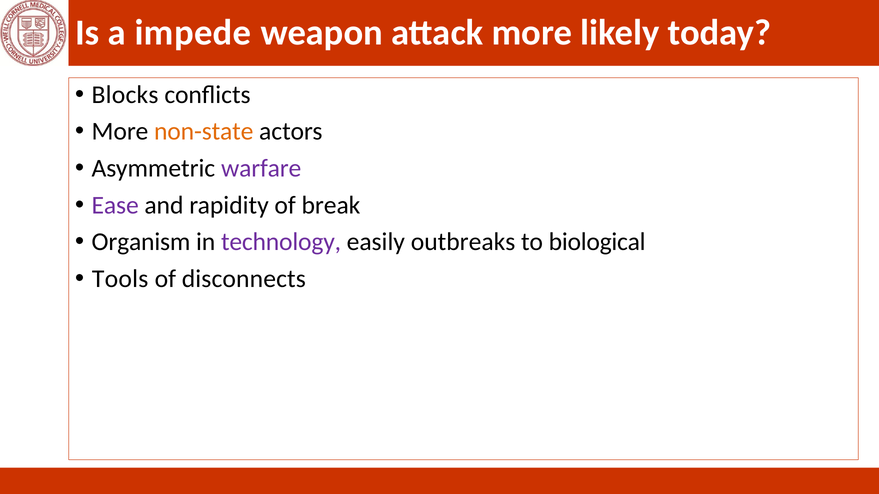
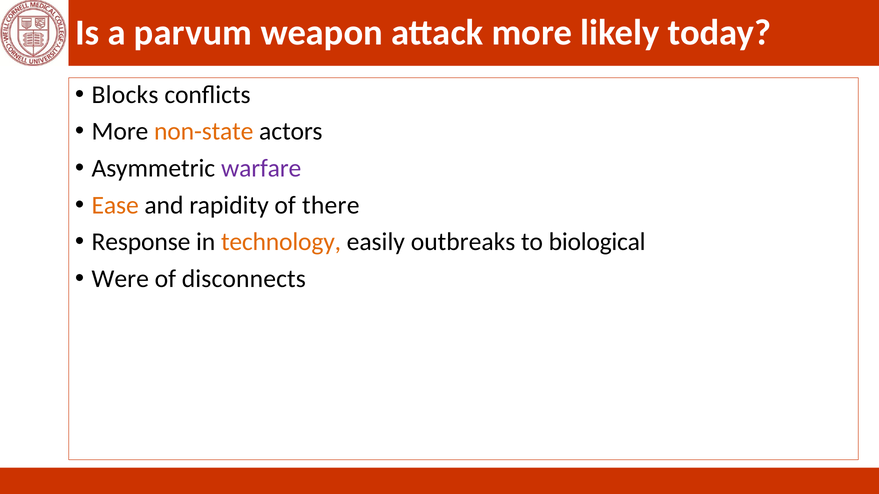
impede: impede -> parvum
Ease colour: purple -> orange
break: break -> there
Organism: Organism -> Response
technology colour: purple -> orange
Tools: Tools -> Were
